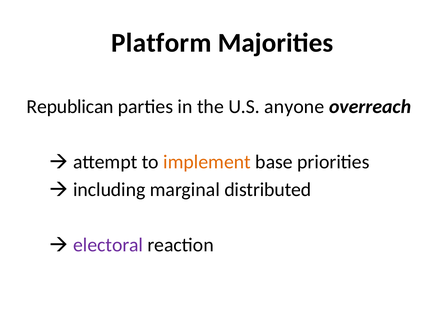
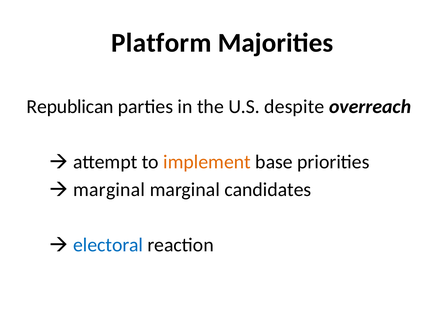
anyone: anyone -> despite
including at (109, 190): including -> marginal
distributed: distributed -> candidates
electoral colour: purple -> blue
